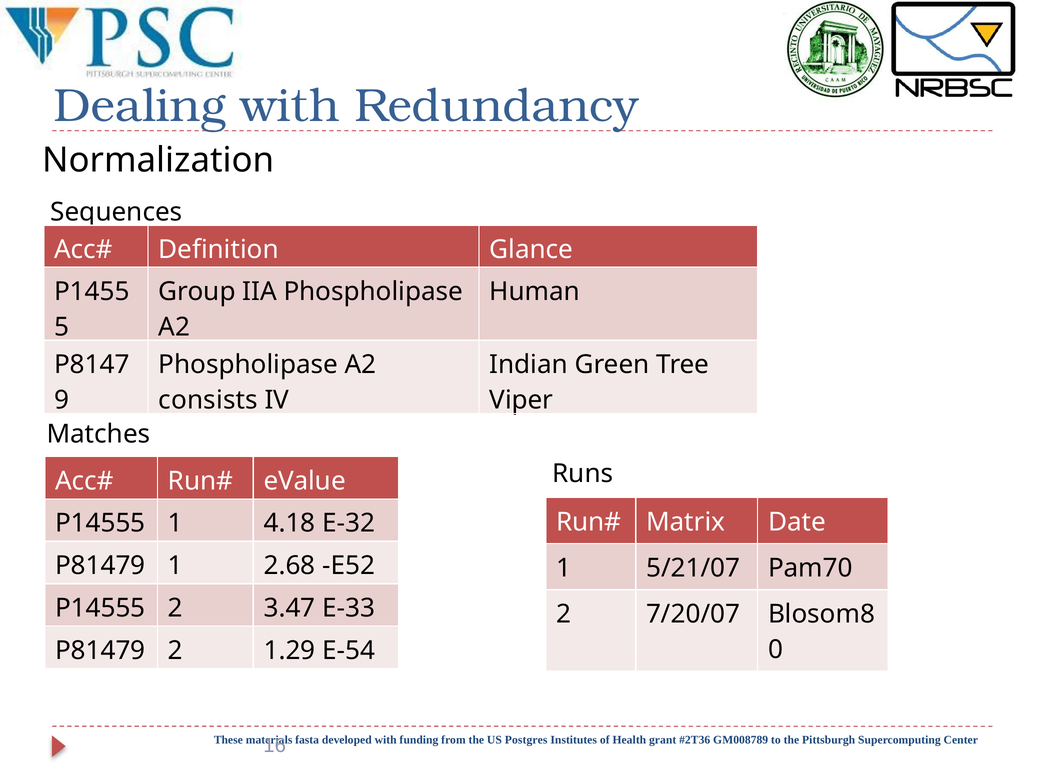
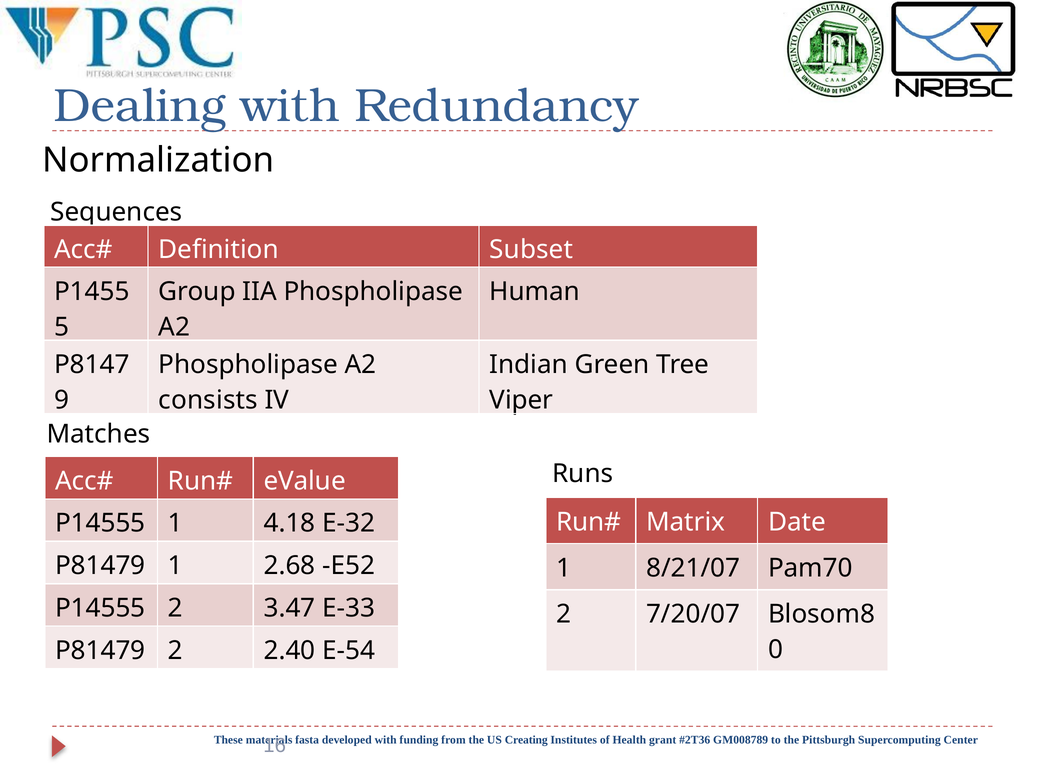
Glance: Glance -> Subset
5/21/07: 5/21/07 -> 8/21/07
1.29: 1.29 -> 2.40
Postgres: Postgres -> Creating
